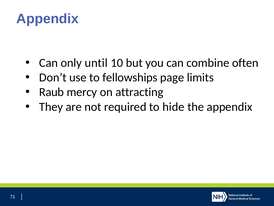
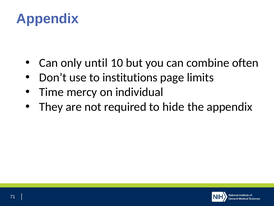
fellowships: fellowships -> institutions
Raub: Raub -> Time
attracting: attracting -> individual
